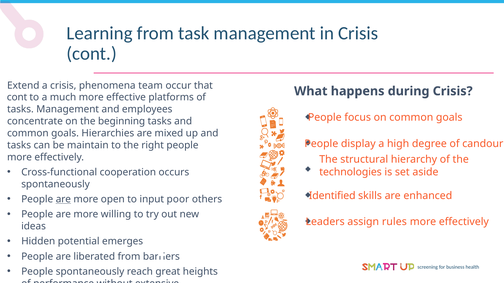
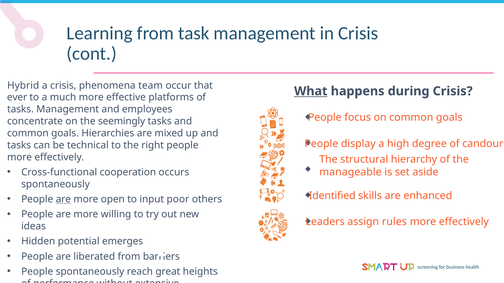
Extend: Extend -> Hybrid
What underline: none -> present
cont at (17, 98): cont -> ever
beginning: beginning -> seemingly
maintain: maintain -> technical
technologies: technologies -> manageable
